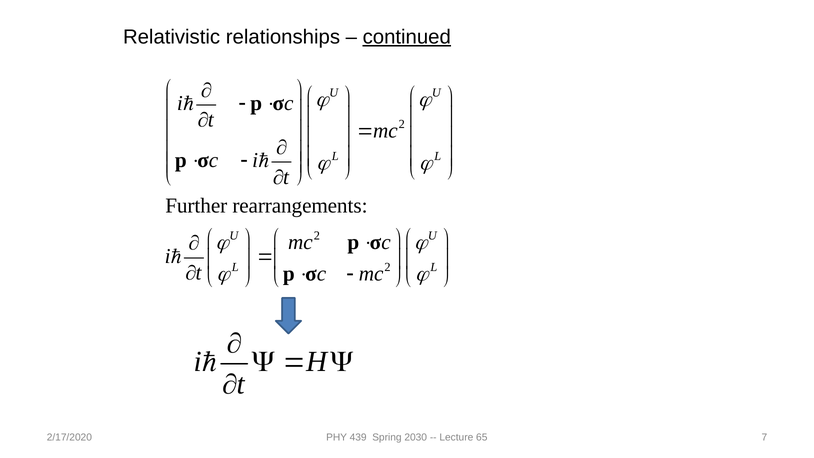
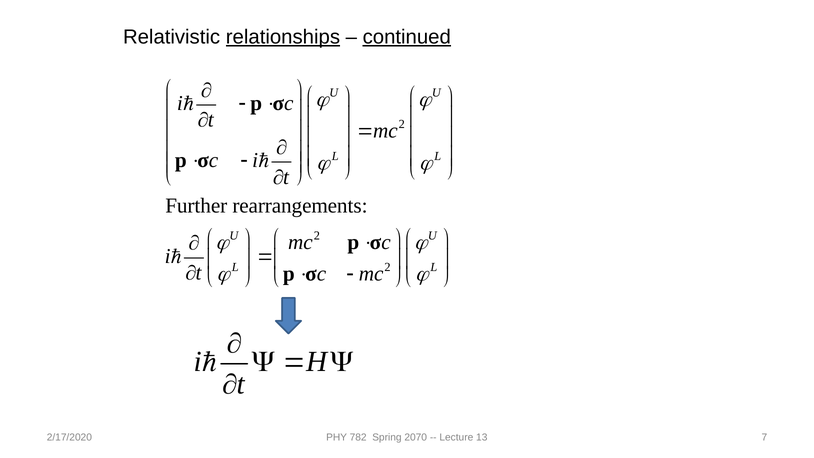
relationships underline: none -> present
439: 439 -> 782
2030: 2030 -> 2070
65: 65 -> 13
